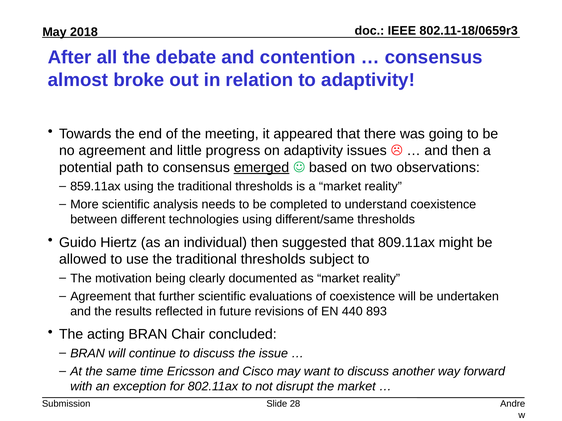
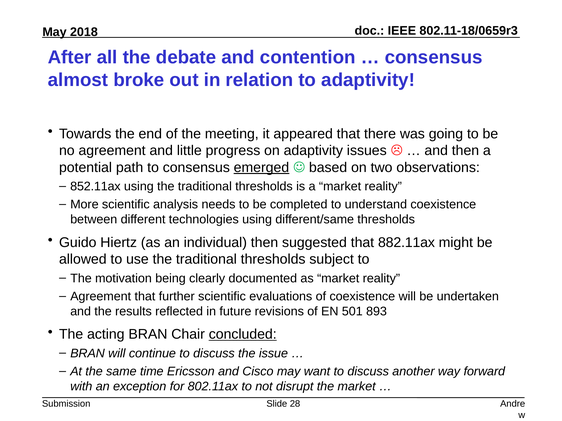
859.11ax: 859.11ax -> 852.11ax
809.11ax: 809.11ax -> 882.11ax
440: 440 -> 501
concluded underline: none -> present
